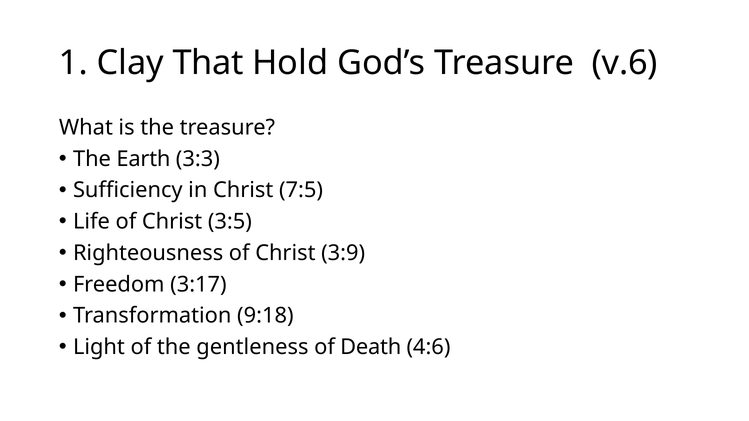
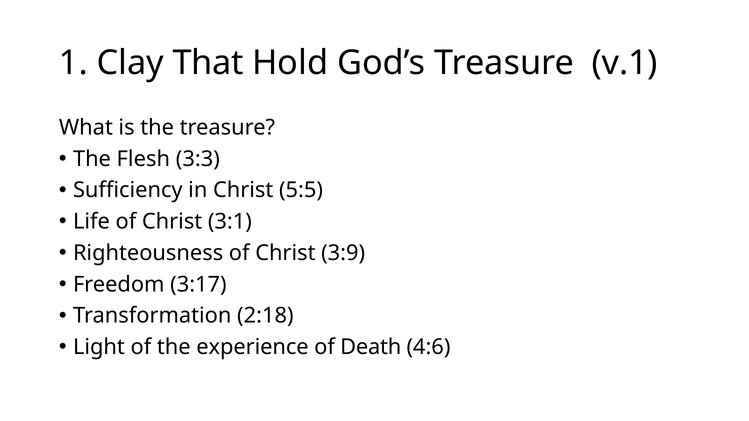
v.6: v.6 -> v.1
Earth: Earth -> Flesh
7:5: 7:5 -> 5:5
3:5: 3:5 -> 3:1
9:18: 9:18 -> 2:18
gentleness: gentleness -> experience
